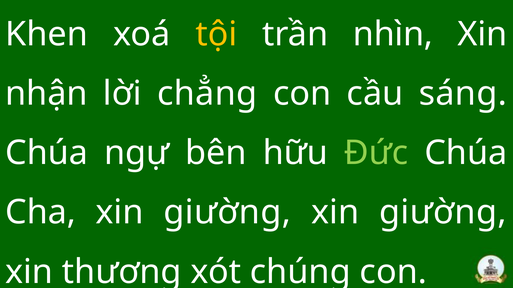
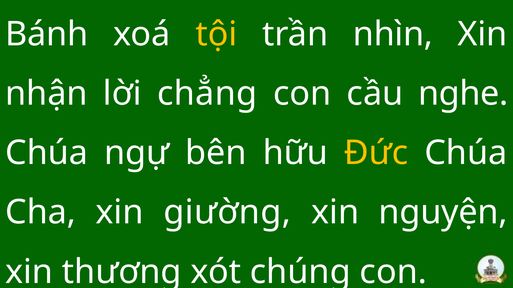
Khen: Khen -> Bánh
sáng: sáng -> nghe
Đức colour: light green -> yellow
giường at (443, 213): giường -> nguyện
